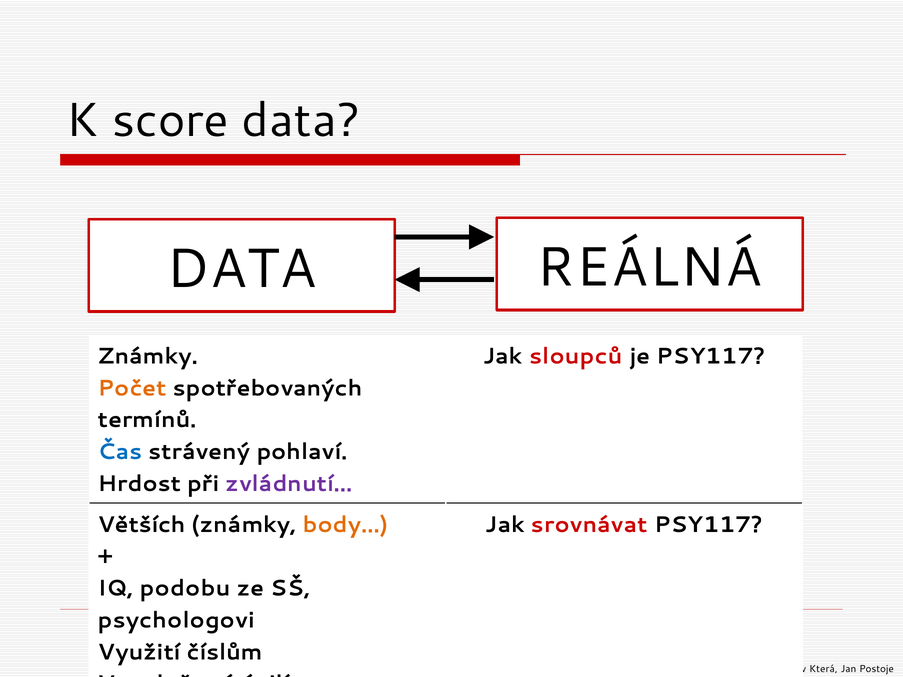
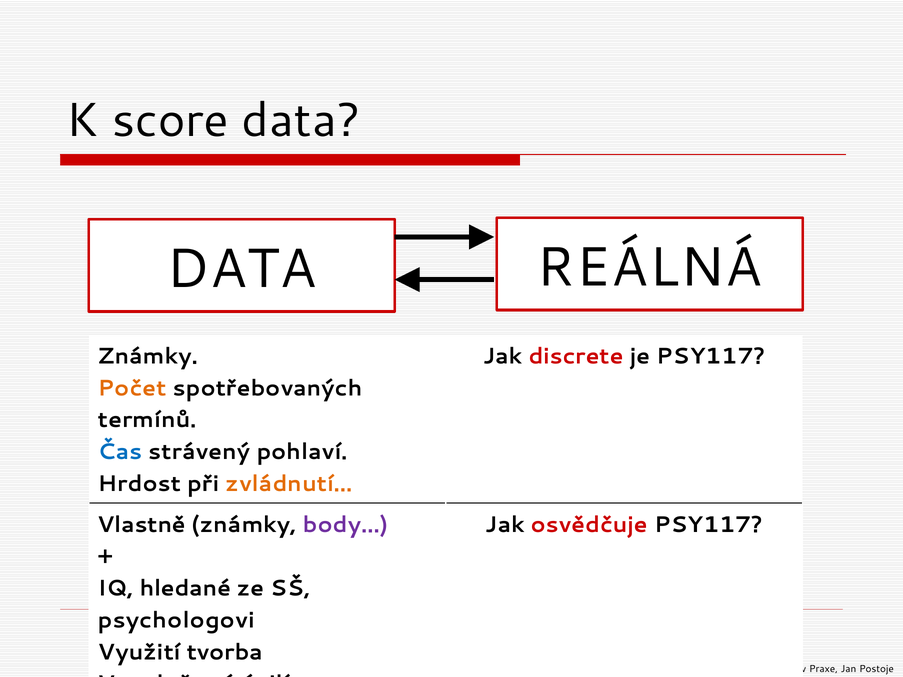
sloupců: sloupců -> discrete
zvládnutí… colour: purple -> orange
Větších: Větších -> Vlastně
body… colour: orange -> purple
srovnávat: srovnávat -> osvědčuje
podobu: podobu -> hledané
číslům: číslům -> tvorba
Která: Která -> Praxe
